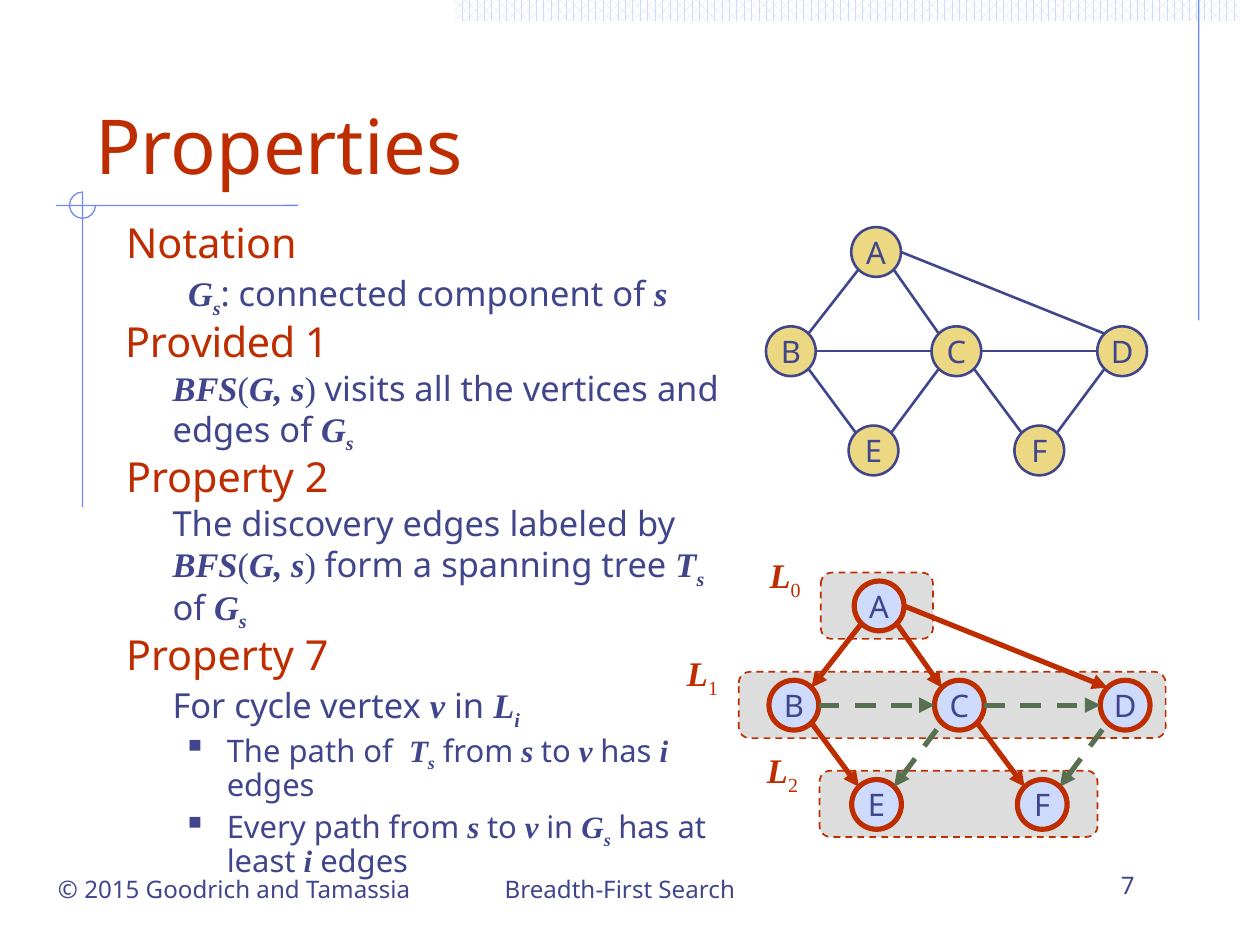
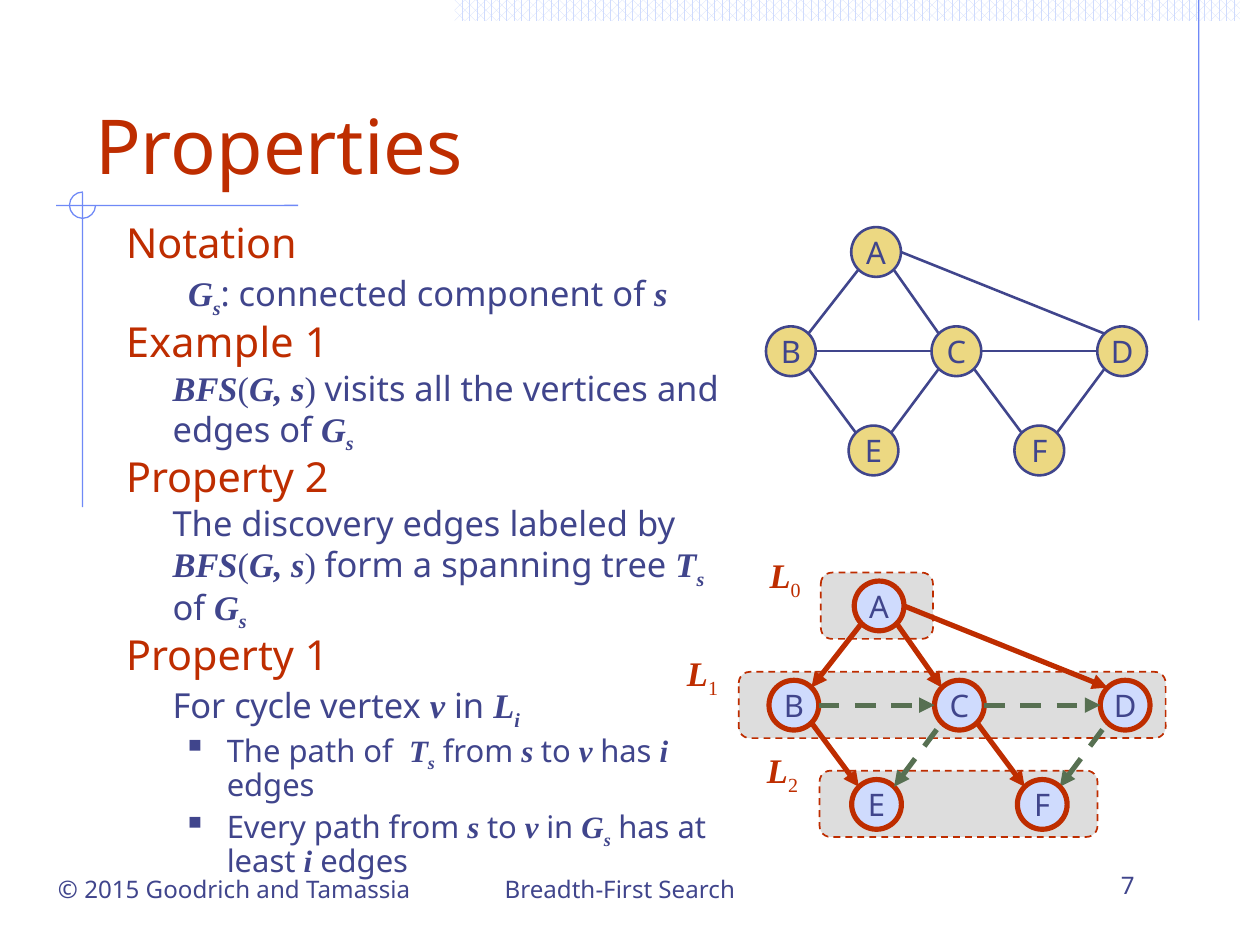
Provided: Provided -> Example
Property 7: 7 -> 1
